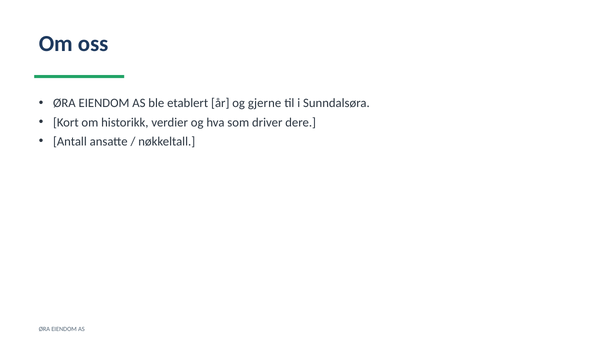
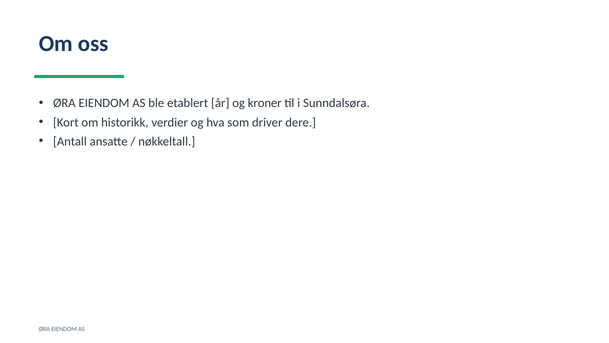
gjerne: gjerne -> kroner
